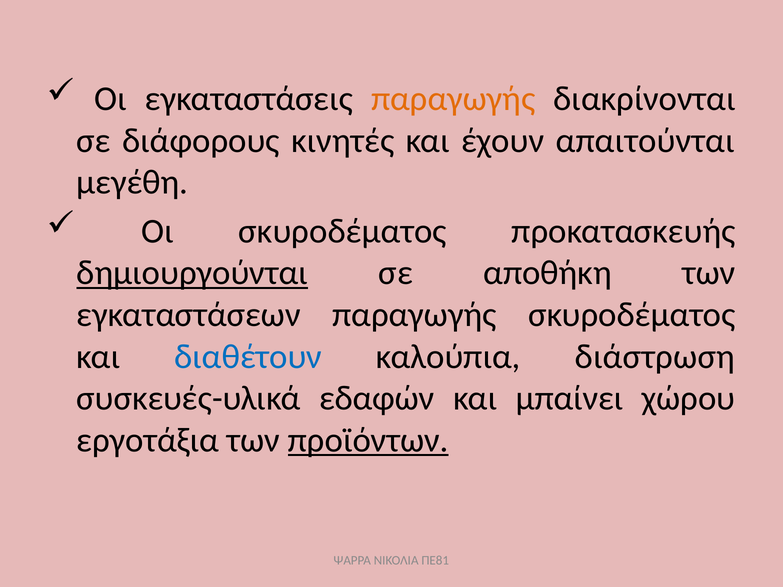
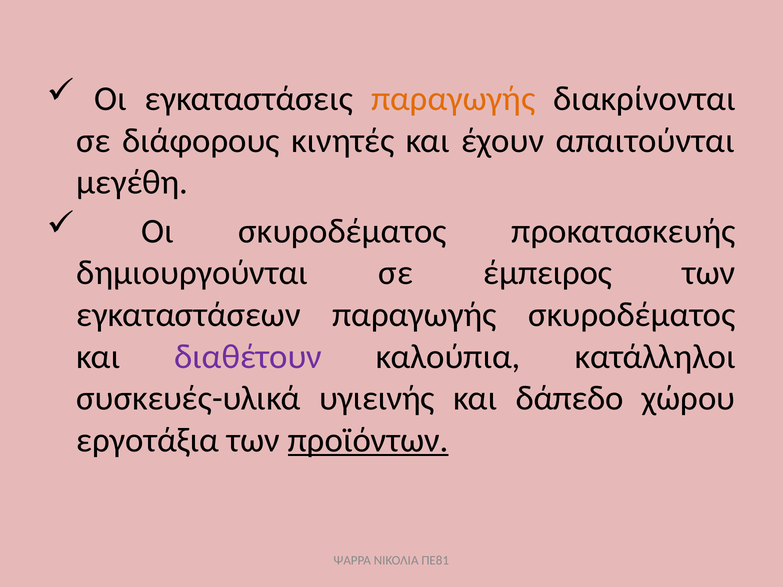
δημιουργούνται underline: present -> none
αποθήκη: αποθήκη -> έμπειρος
διαθέτουν colour: blue -> purple
διάστρωση: διάστρωση -> κατάλληλοι
εδαφών: εδαφών -> υγιεινής
μπαίνει: μπαίνει -> δάπεδο
